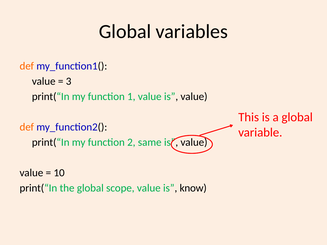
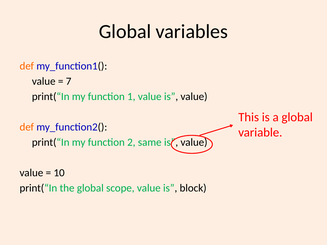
3: 3 -> 7
know: know -> block
